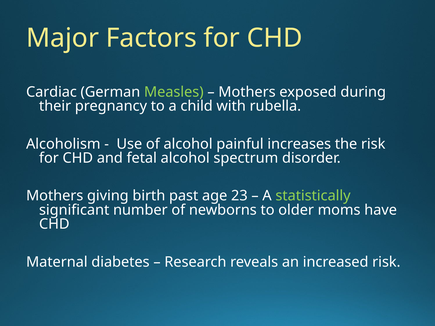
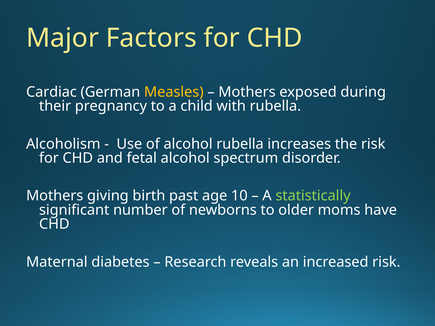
Measles colour: light green -> yellow
alcohol painful: painful -> rubella
23: 23 -> 10
